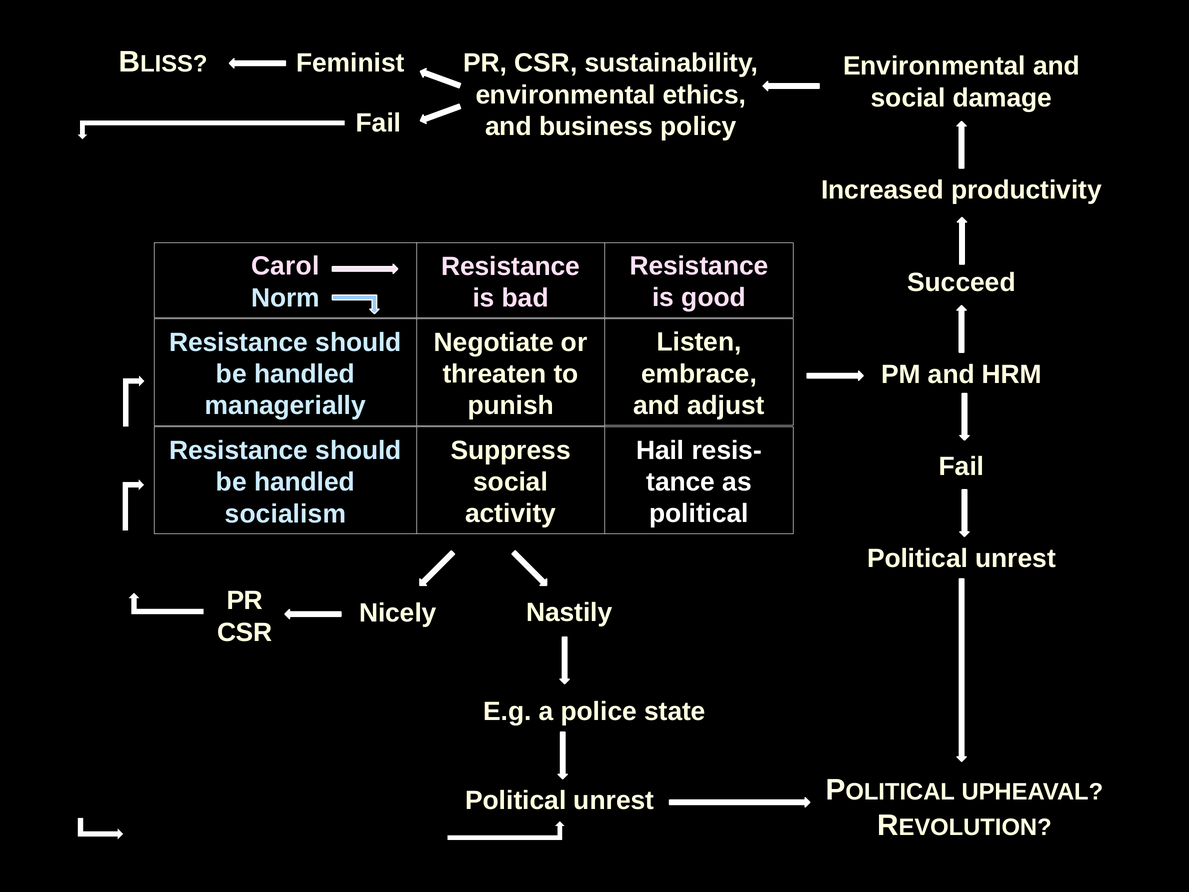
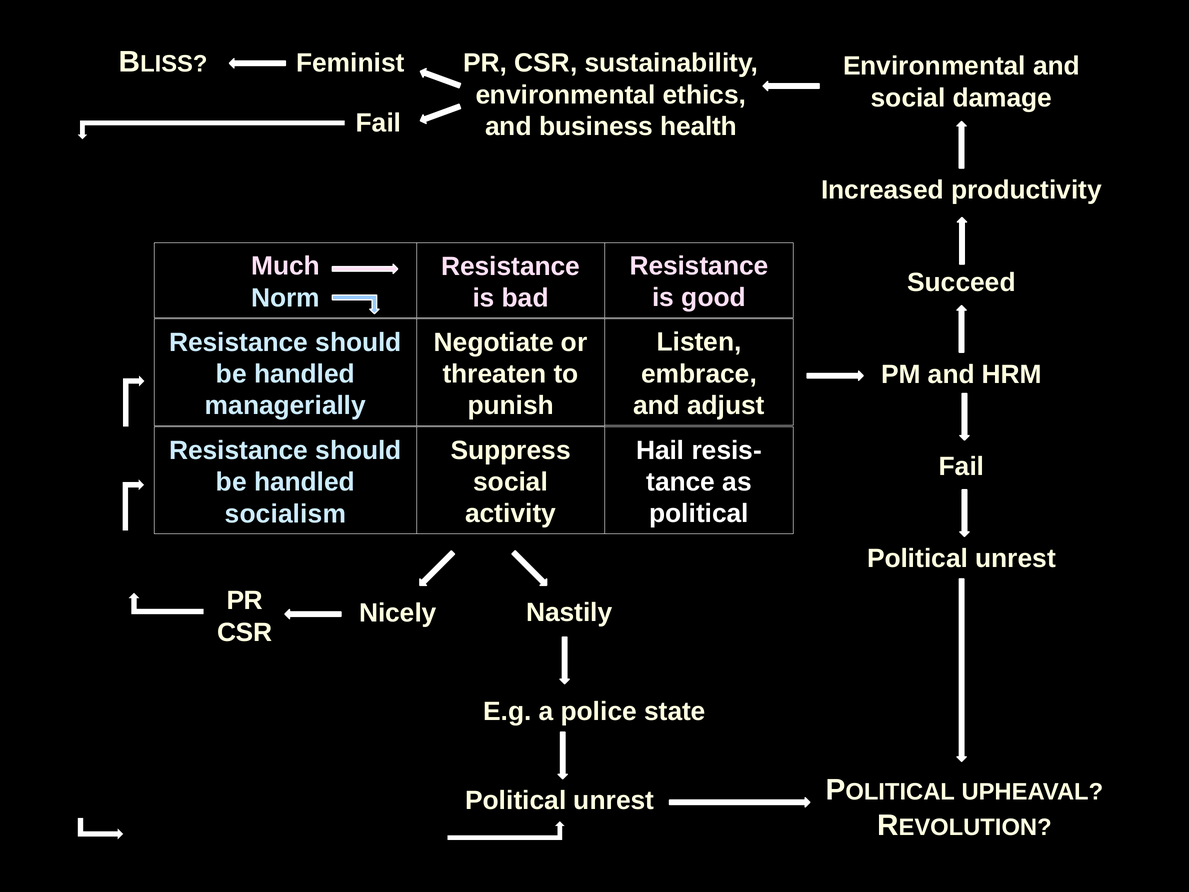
policy: policy -> health
Carol: Carol -> Much
